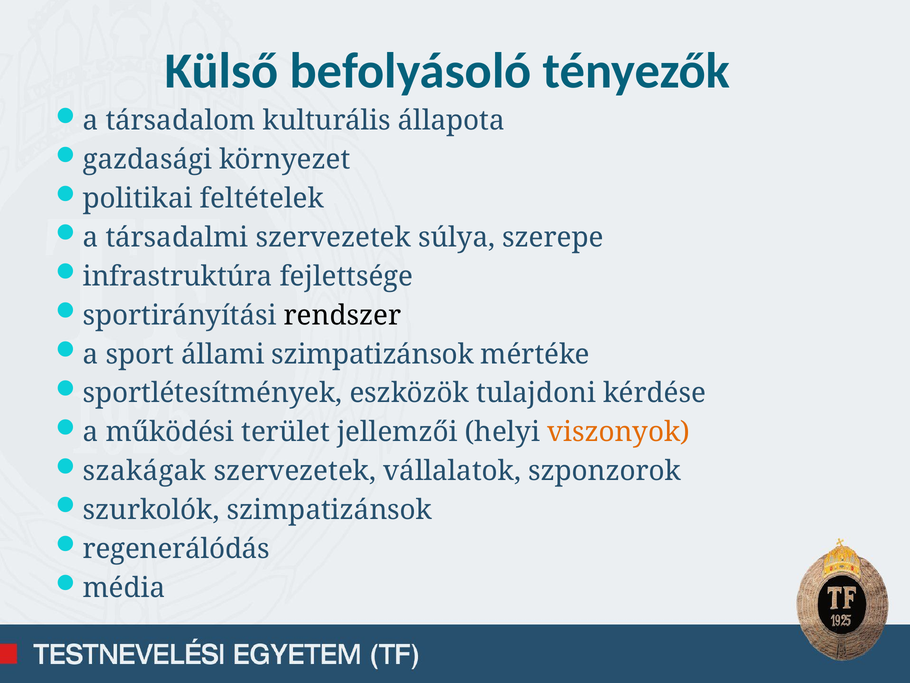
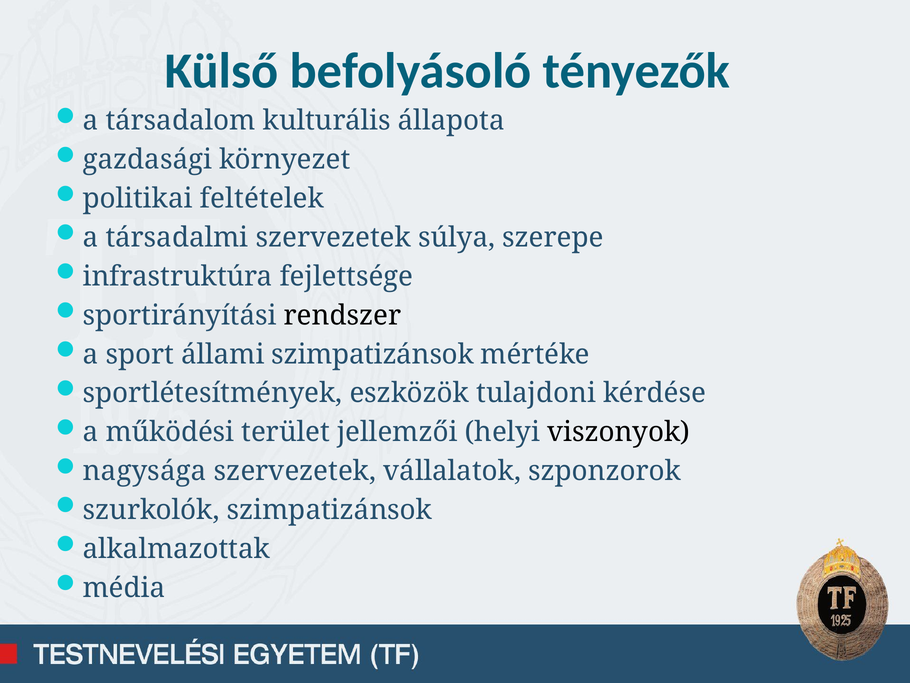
viszonyok colour: orange -> black
szakágak: szakágak -> nagysága
regenerálódás: regenerálódás -> alkalmazottak
